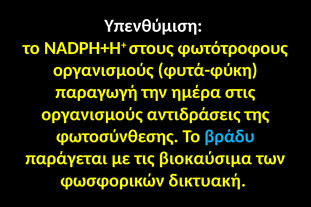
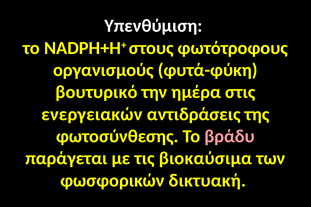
παραγωγή: παραγωγή -> βουτυρικό
οργανισμούς at (92, 114): οργανισμούς -> ενεργειακών
βράδυ colour: light blue -> pink
